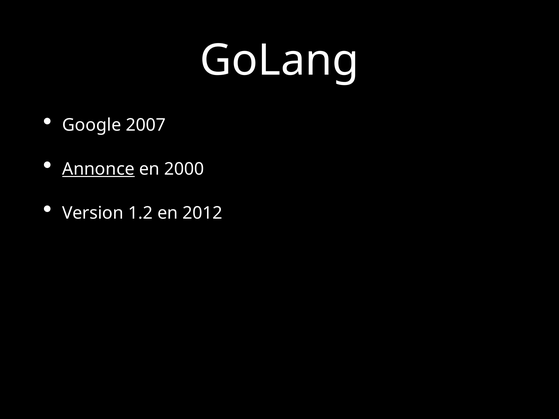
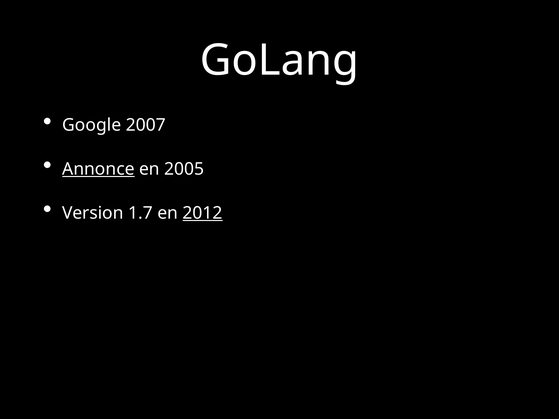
2000: 2000 -> 2005
1.2: 1.2 -> 1.7
2012 underline: none -> present
